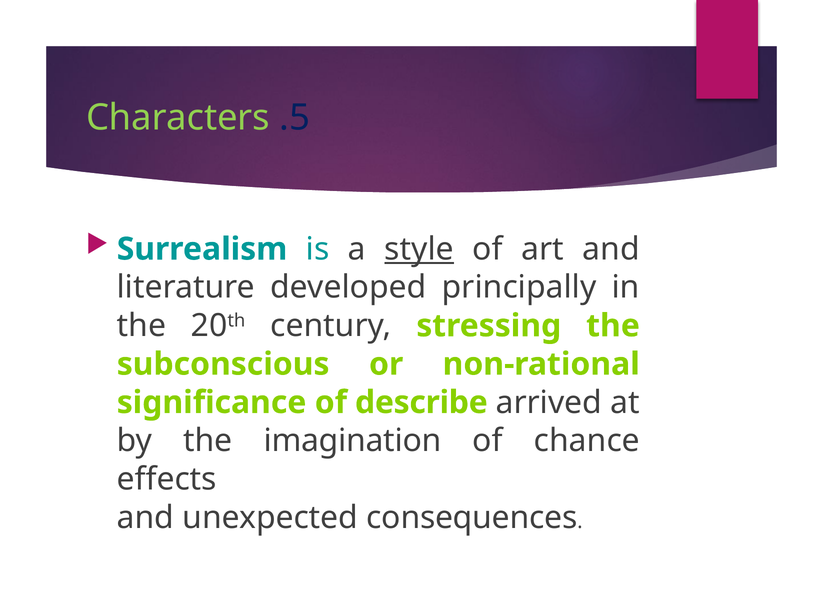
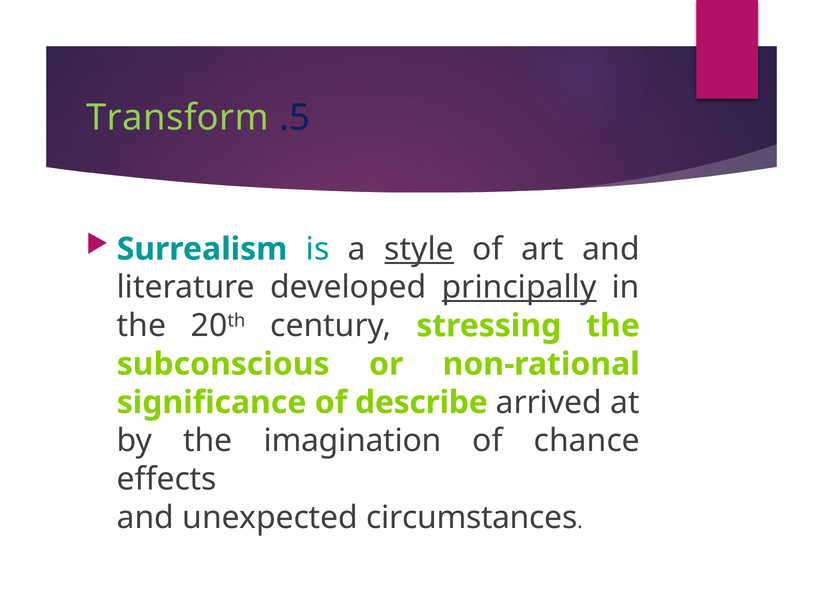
Characters: Characters -> Transform
principally underline: none -> present
consequences: consequences -> circumstances
